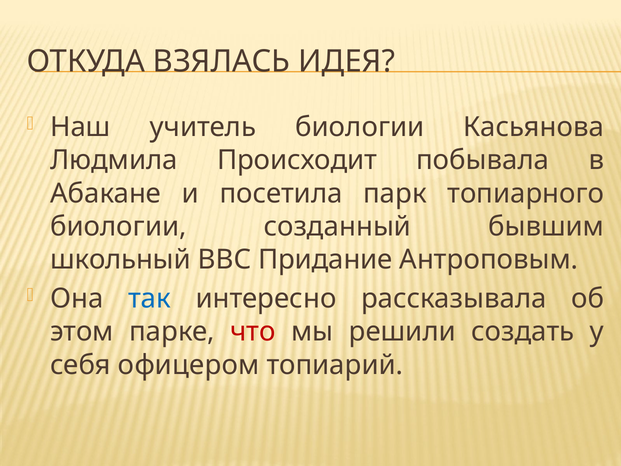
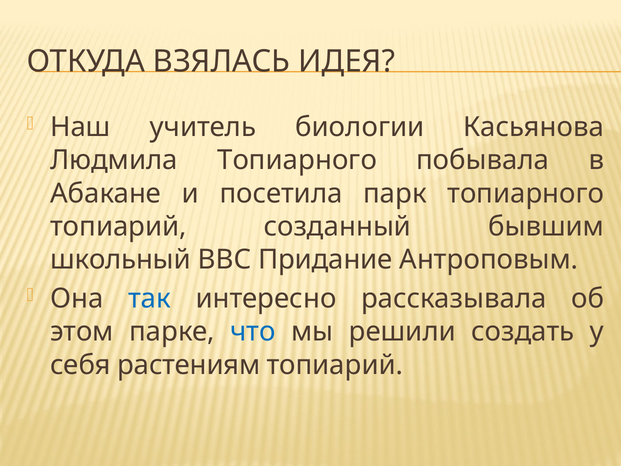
Людмила Происходит: Происходит -> Топиарного
биологии at (118, 227): биологии -> топиарий
что colour: red -> blue
офицером: офицером -> растениям
